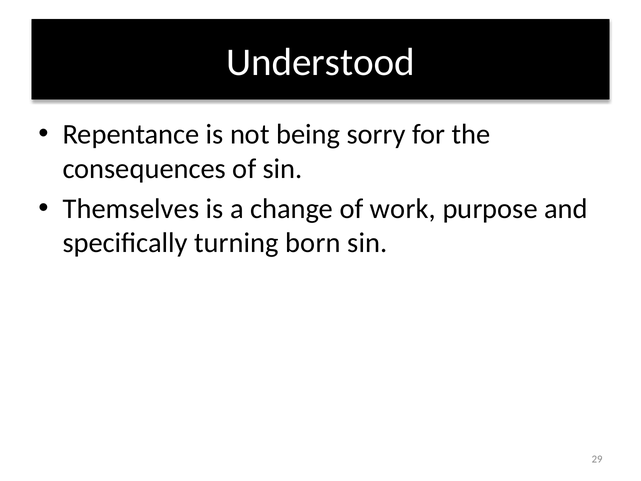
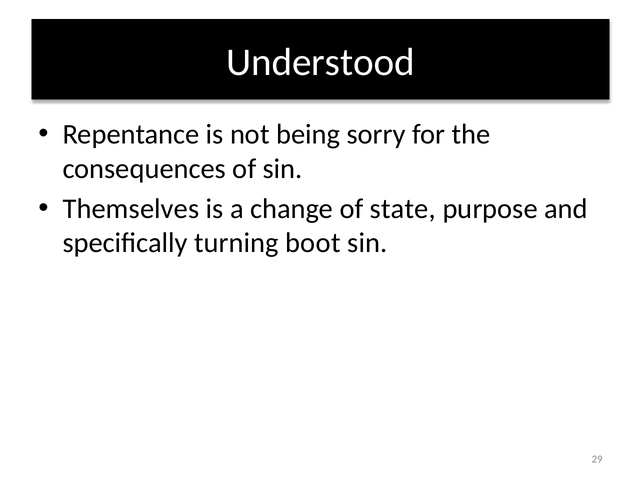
work: work -> state
born: born -> boot
